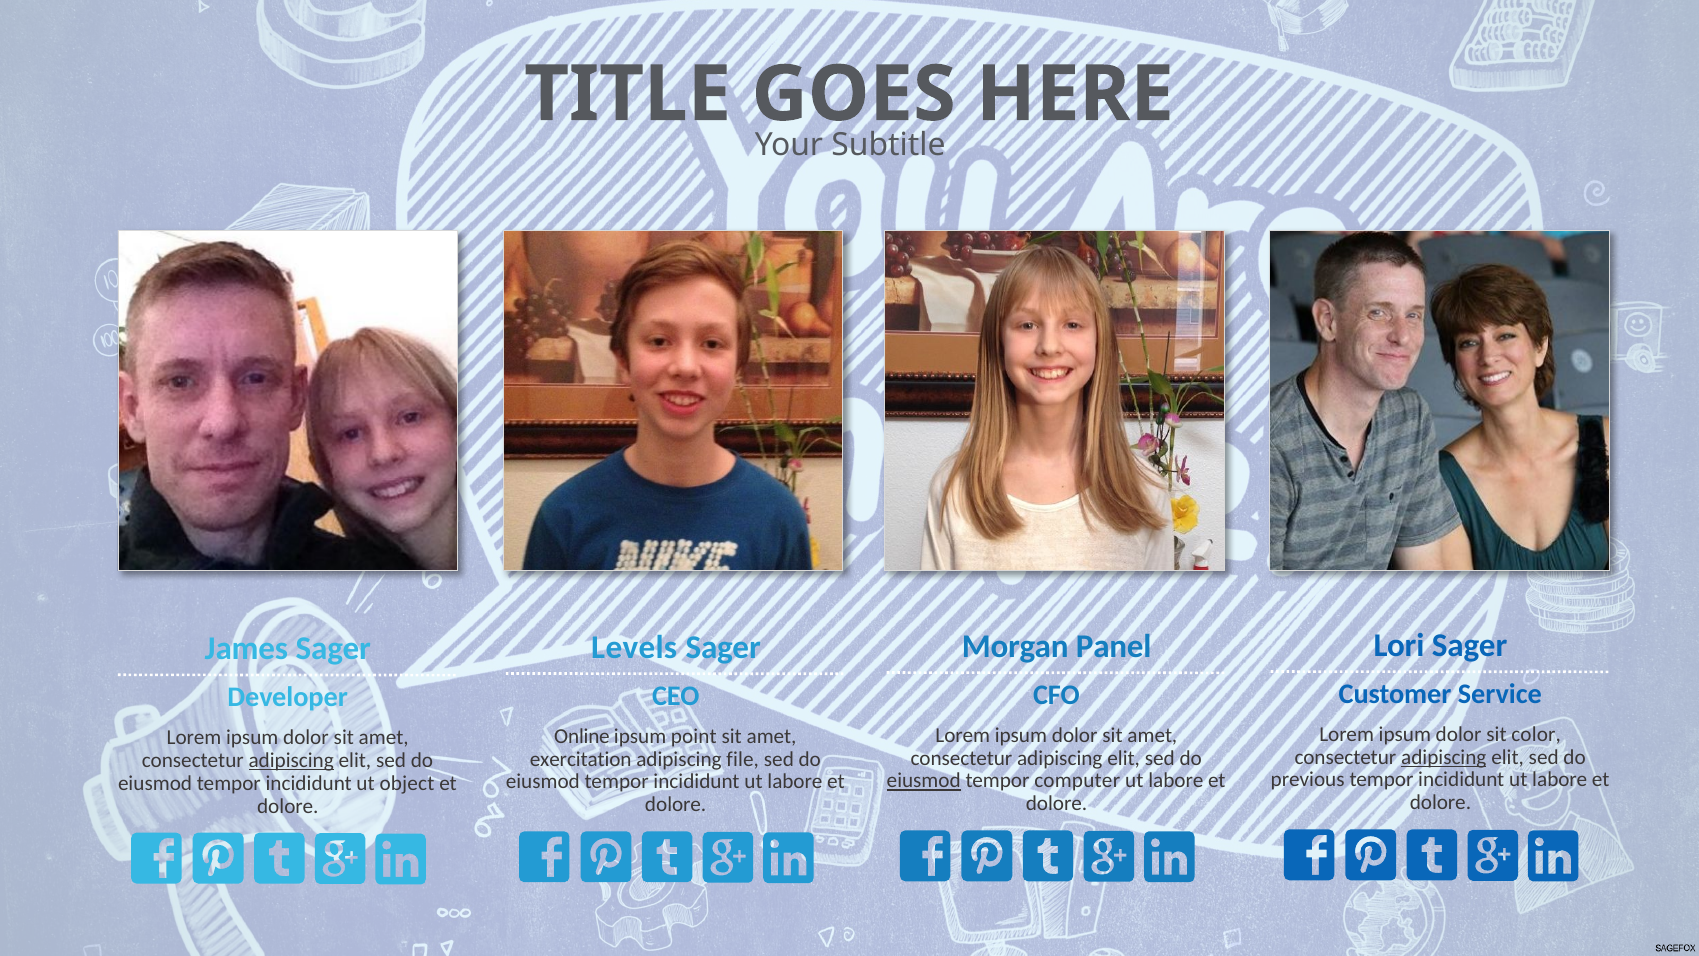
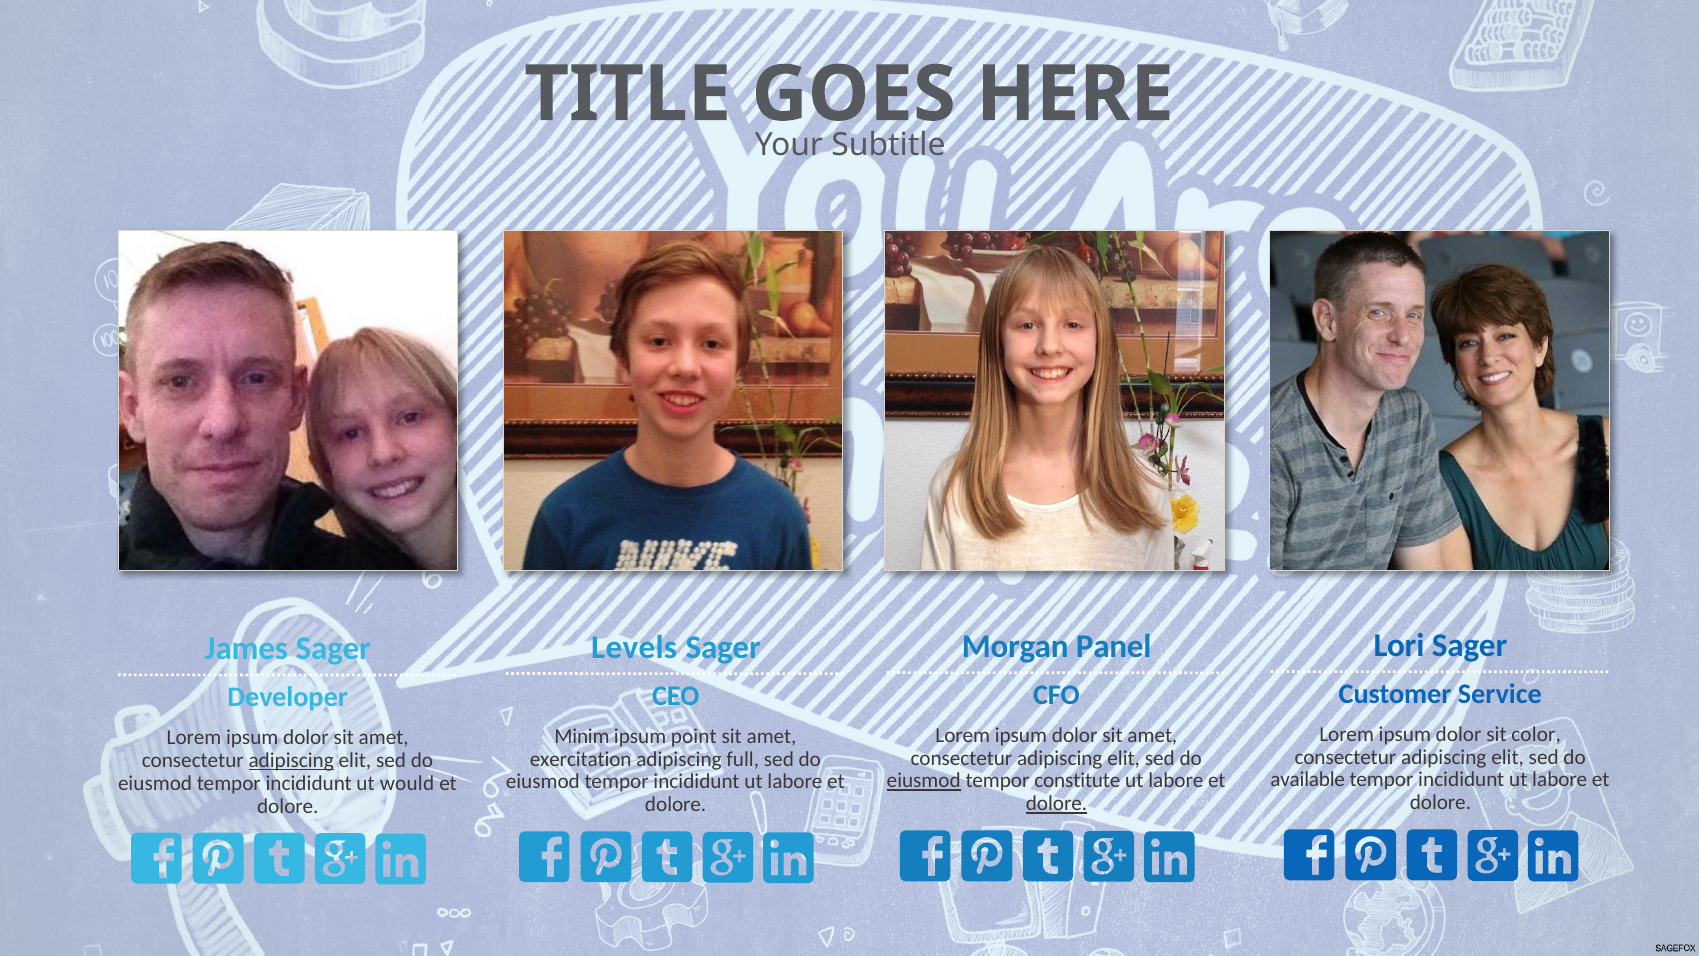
Online: Online -> Minim
adipiscing at (1444, 757) underline: present -> none
file: file -> full
previous: previous -> available
computer: computer -> constitute
object: object -> would
dolore at (1057, 804) underline: none -> present
